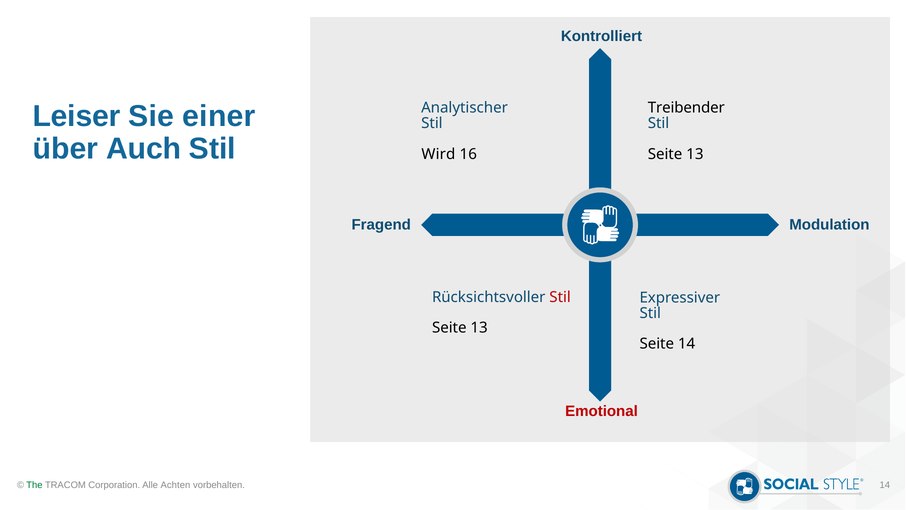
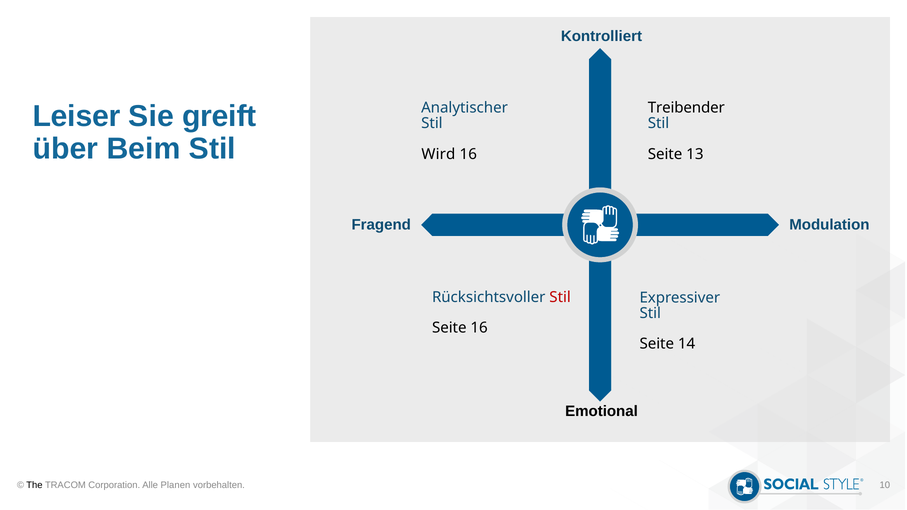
einer: einer -> greift
Auch: Auch -> Beim
13 at (479, 328): 13 -> 16
Emotional colour: red -> black
The colour: green -> black
Achten: Achten -> Planen
vorbehalten 14: 14 -> 10
